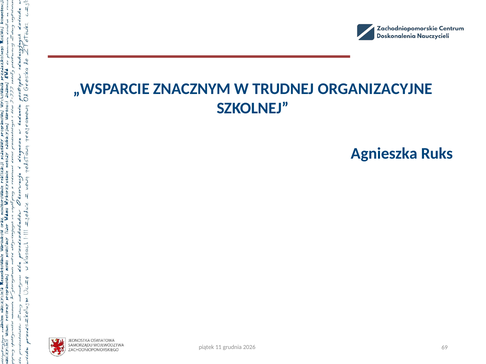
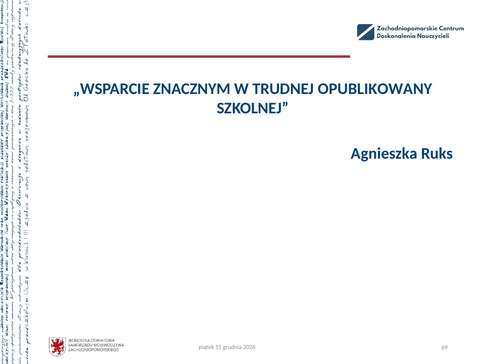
ORGANIZACYJNE: ORGANIZACYJNE -> OPUBLIKOWANY
